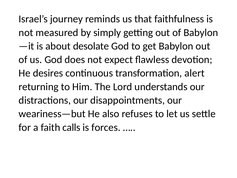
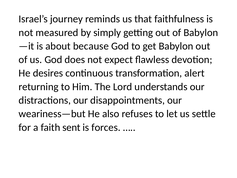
desolate: desolate -> because
calls: calls -> sent
